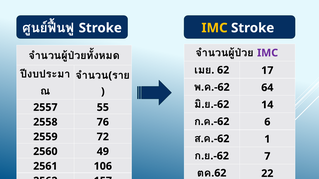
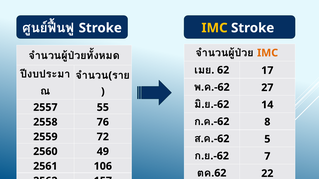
IMC at (268, 53) colour: purple -> orange
64: 64 -> 27
6: 6 -> 8
1: 1 -> 5
